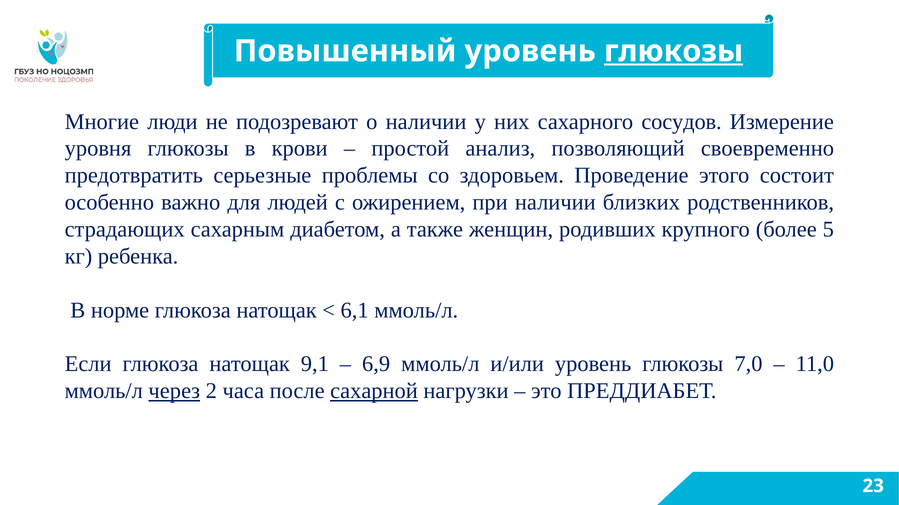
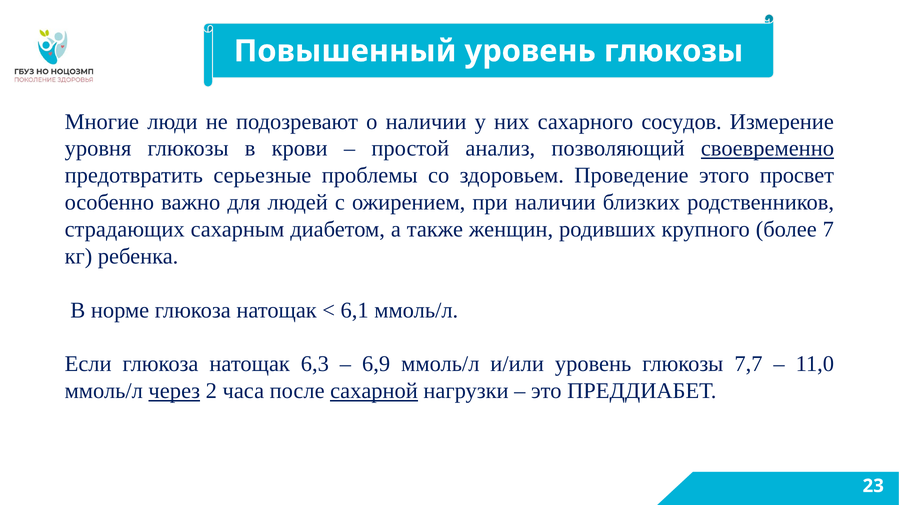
глюкозы at (674, 51) underline: present -> none
своевременно underline: none -> present
состоит: состоит -> просвет
5: 5 -> 7
9,1: 9,1 -> 6,3
7,0: 7,0 -> 7,7
